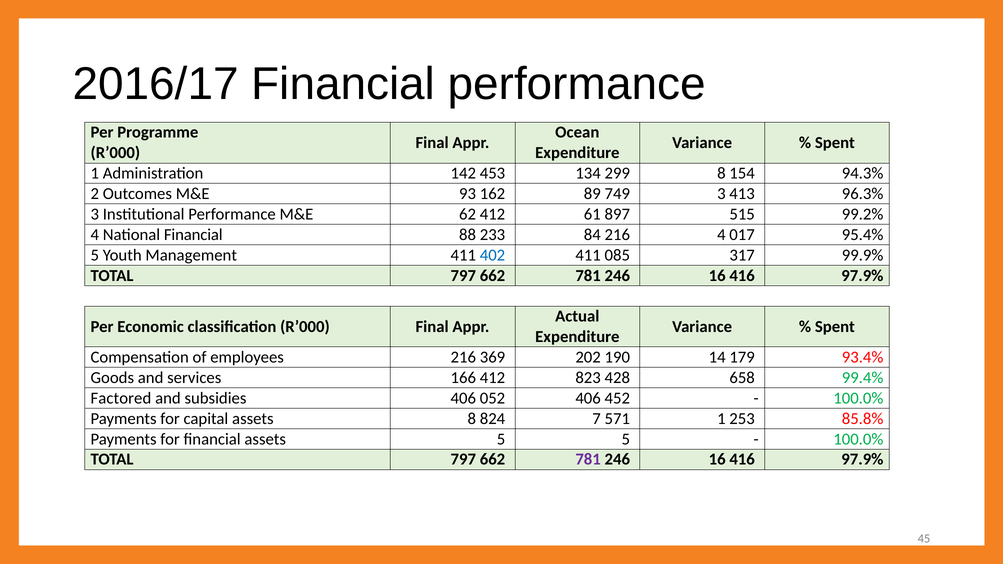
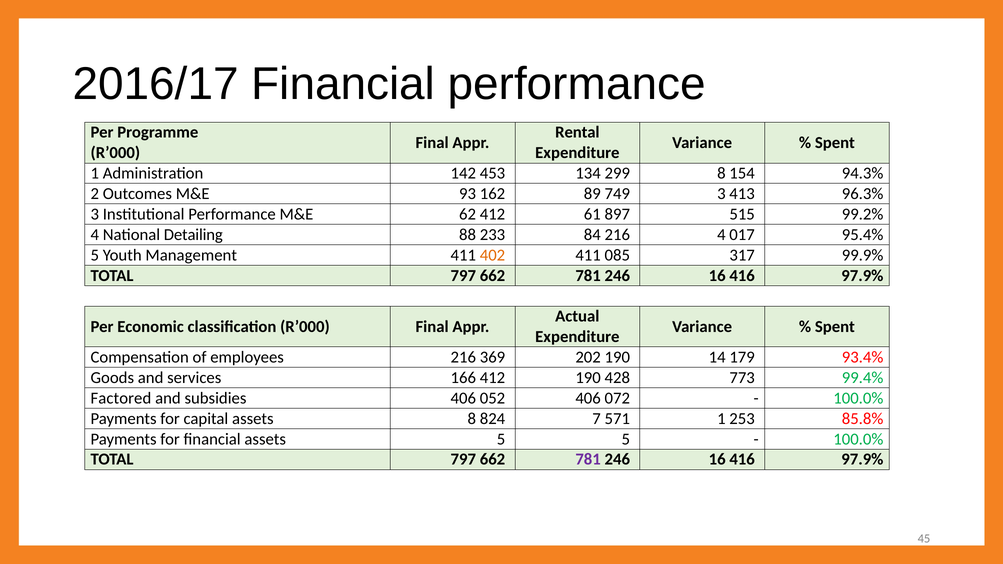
Ocean: Ocean -> Rental
National Financial: Financial -> Detailing
402 colour: blue -> orange
412 823: 823 -> 190
658: 658 -> 773
452: 452 -> 072
